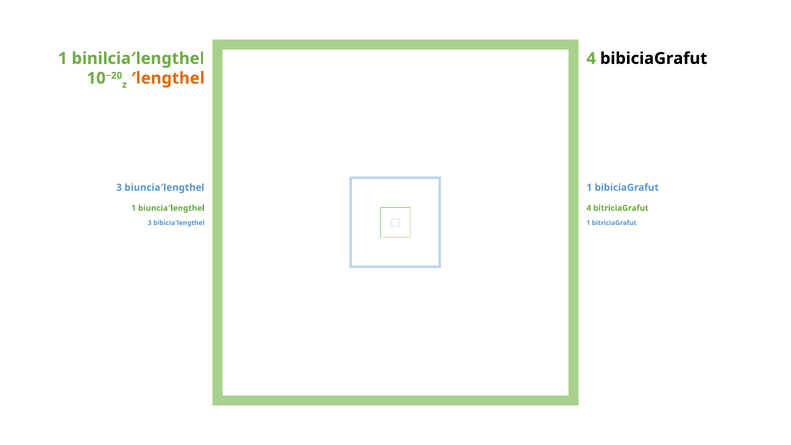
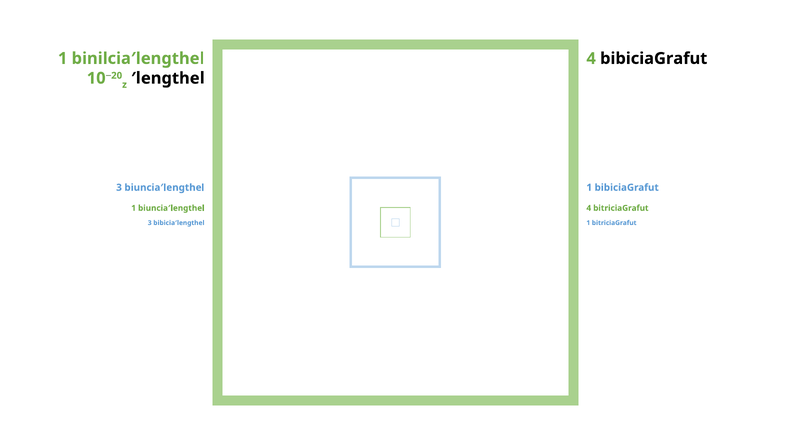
′lengthel colour: orange -> black
